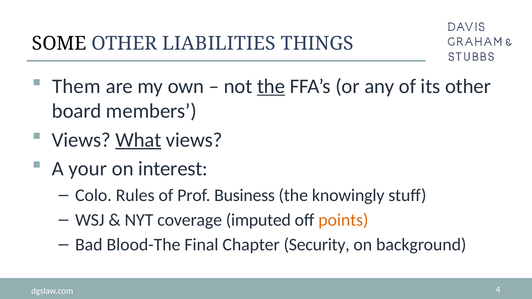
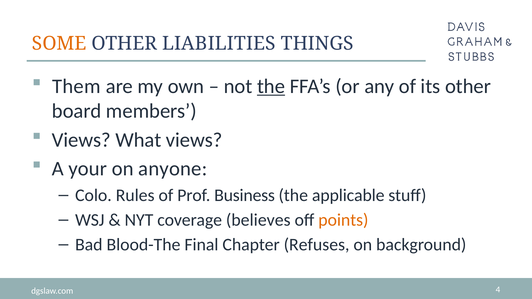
SOME colour: black -> orange
What underline: present -> none
interest: interest -> anyone
knowingly: knowingly -> applicable
imputed: imputed -> believes
Security: Security -> Refuses
